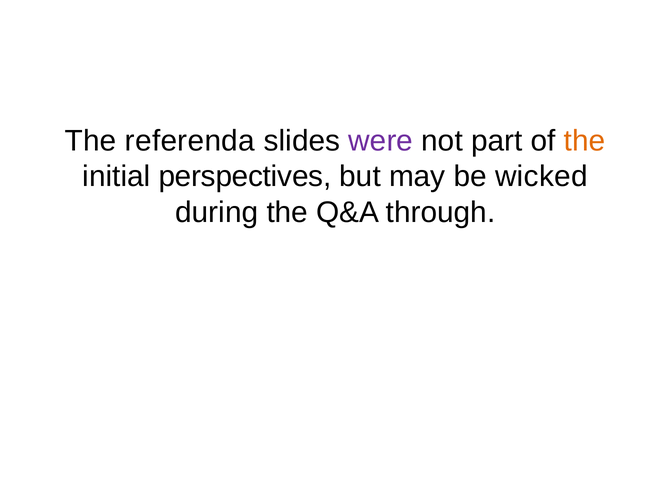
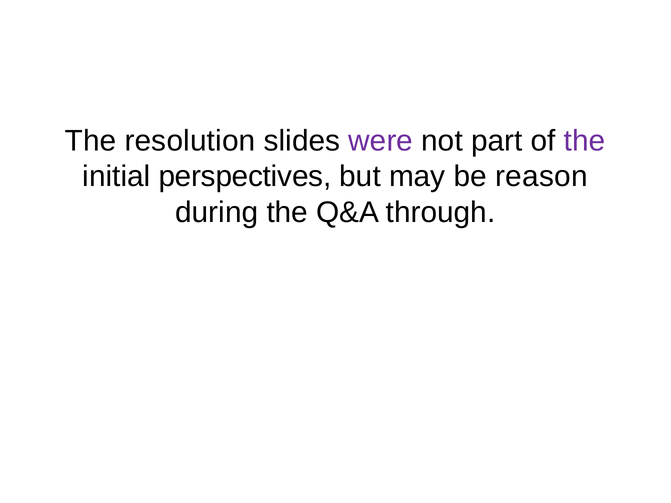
referenda: referenda -> resolution
the at (585, 141) colour: orange -> purple
wicked: wicked -> reason
